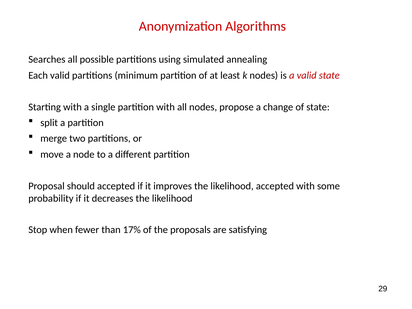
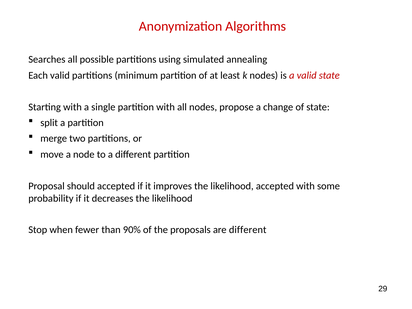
17%: 17% -> 90%
are satisfying: satisfying -> different
